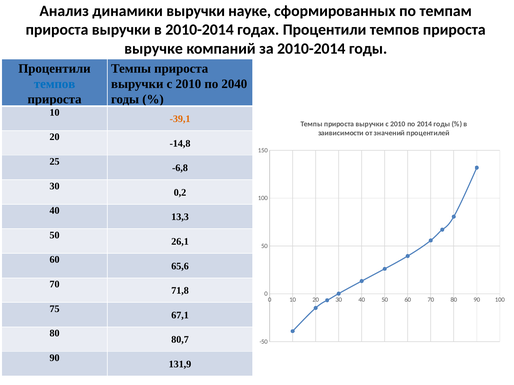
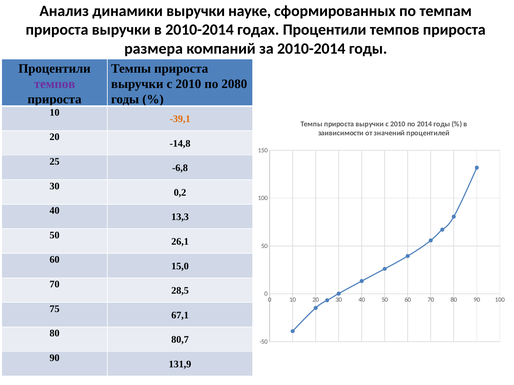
выручке: выручке -> размера
темпов at (55, 84) colour: blue -> purple
2040: 2040 -> 2080
65,6: 65,6 -> 15,0
71,8: 71,8 -> 28,5
